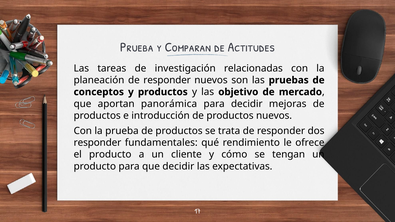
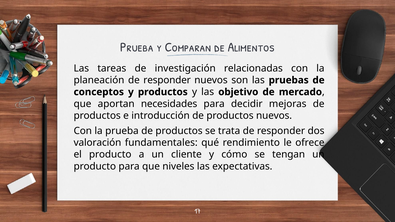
Actitudes: Actitudes -> Alimentos
panorámica: panorámica -> necesidades
responder at (97, 143): responder -> valoración
que decidir: decidir -> niveles
